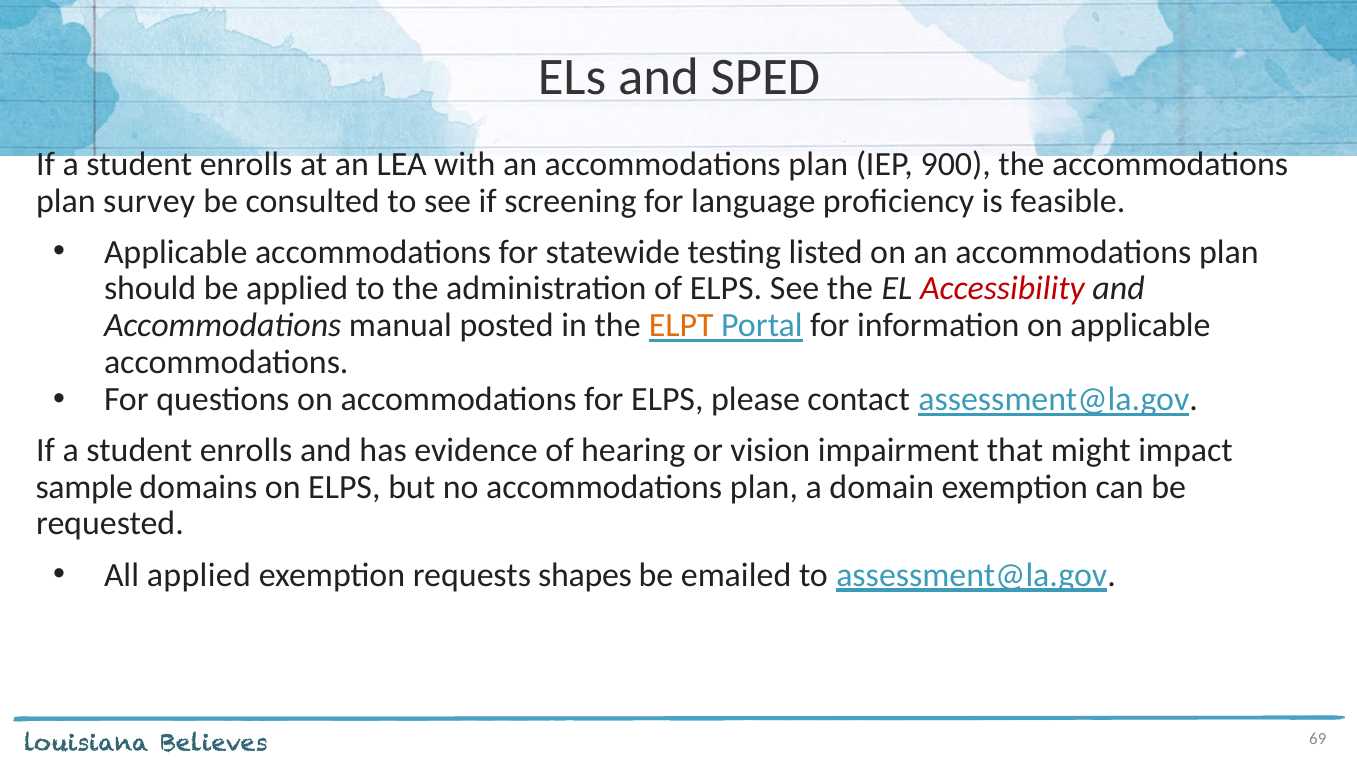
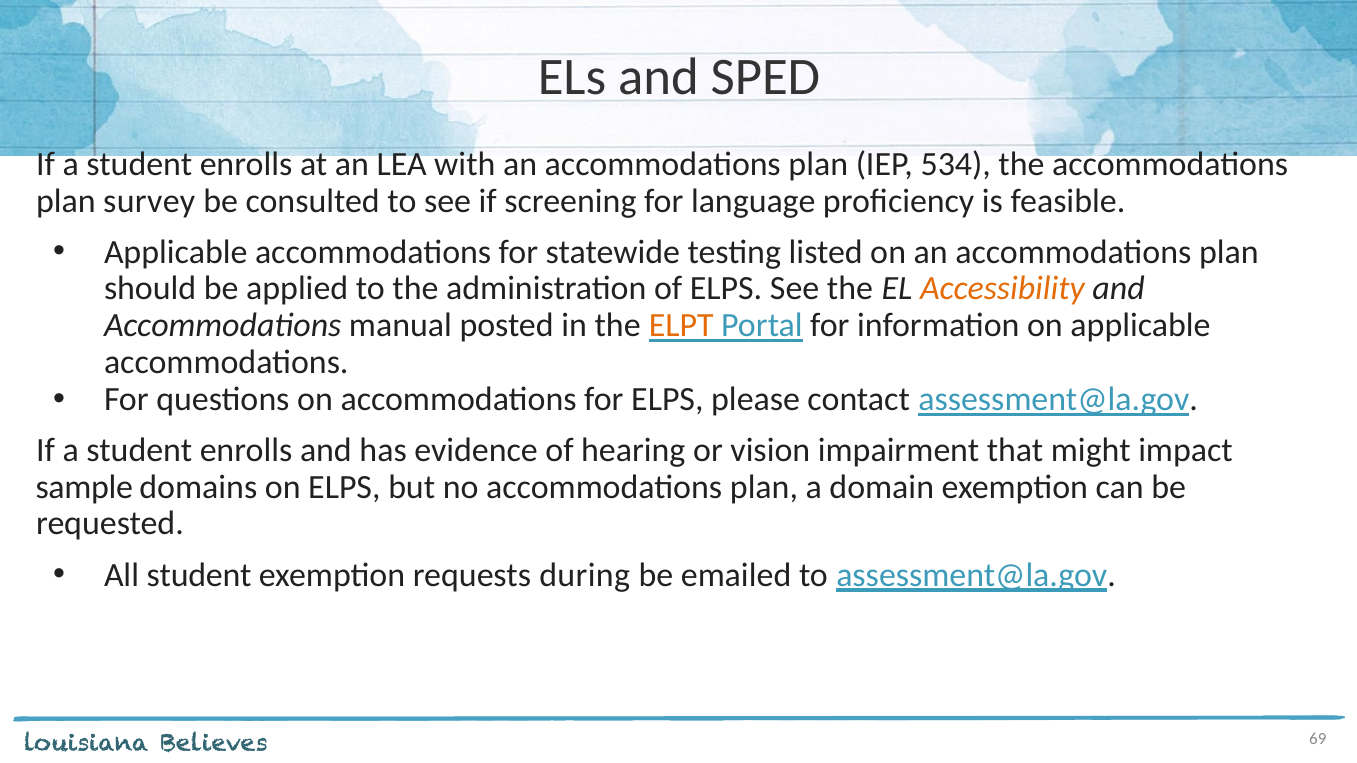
900: 900 -> 534
Accessibility colour: red -> orange
All applied: applied -> student
shapes: shapes -> during
